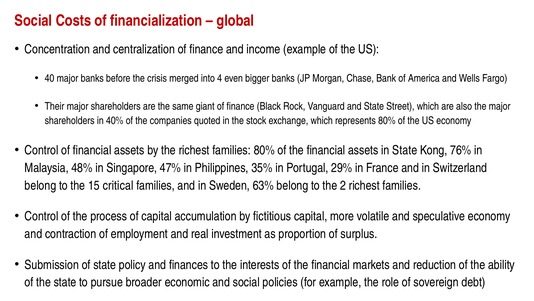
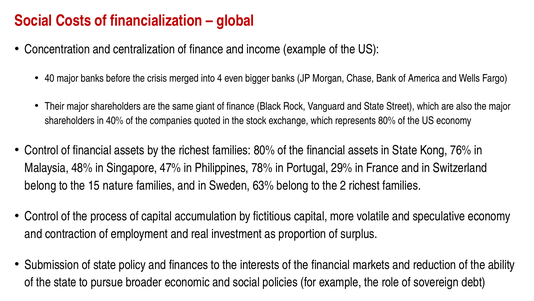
35%: 35% -> 78%
critical: critical -> nature
